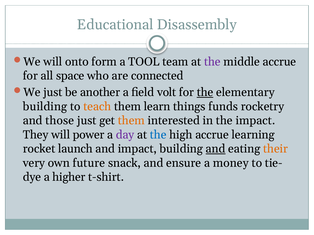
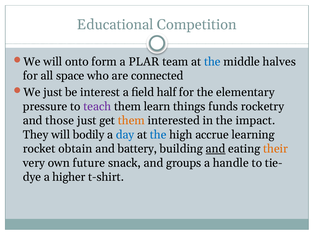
Disassembly: Disassembly -> Competition
TOOL: TOOL -> PLAR
the at (212, 62) colour: purple -> blue
middle accrue: accrue -> halves
another: another -> interest
volt: volt -> half
the at (205, 93) underline: present -> none
building at (45, 107): building -> pressure
teach colour: orange -> purple
power: power -> bodily
day colour: purple -> blue
launch: launch -> obtain
and impact: impact -> battery
ensure: ensure -> groups
money: money -> handle
